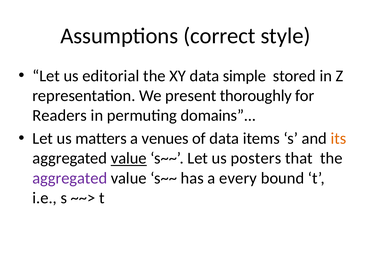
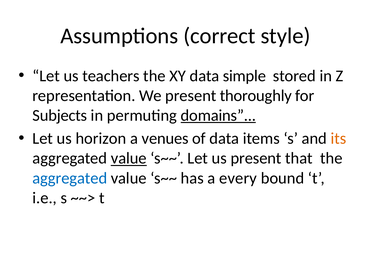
editorial: editorial -> teachers
Readers: Readers -> Subjects
domains underline: none -> present
matters: matters -> horizon
us posters: posters -> present
aggregated at (70, 178) colour: purple -> blue
